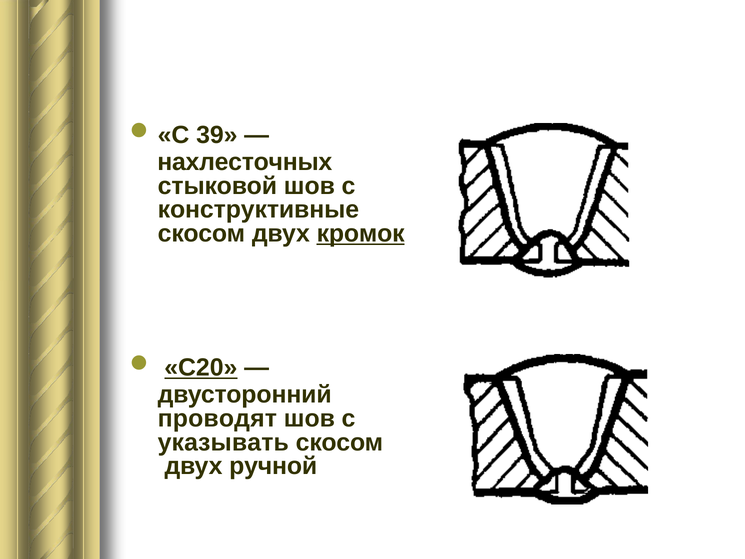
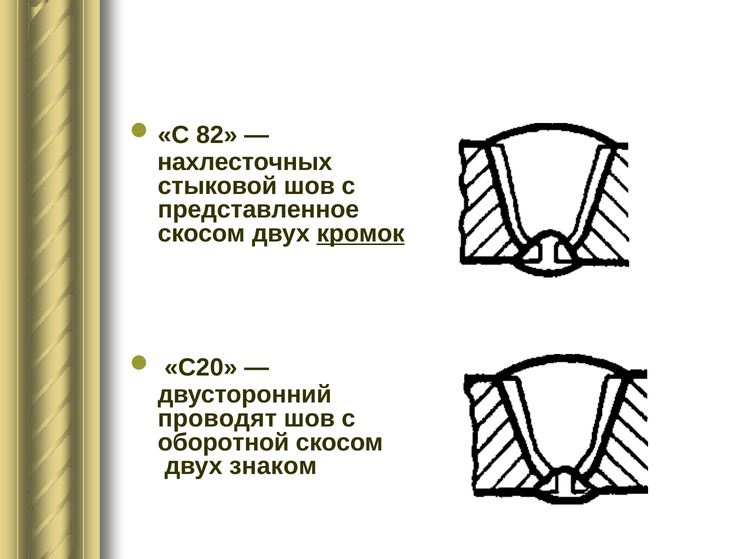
39: 39 -> 82
конструктивные: конструктивные -> представленное
С20 underline: present -> none
указывать: указывать -> оборотной
ручной: ручной -> знаком
